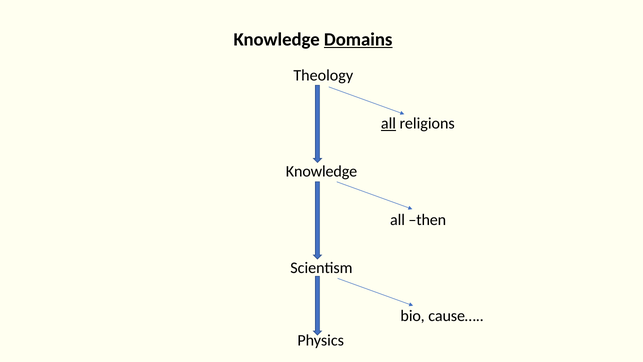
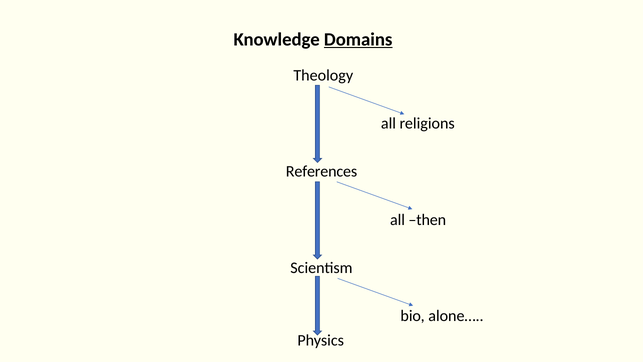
all at (388, 123) underline: present -> none
Knowledge at (322, 172): Knowledge -> References
cause…: cause… -> alone…
